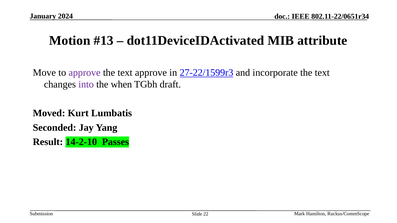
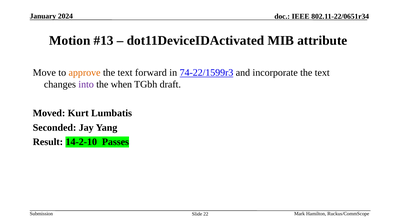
approve at (85, 73) colour: purple -> orange
text approve: approve -> forward
27-22/1599r3: 27-22/1599r3 -> 74-22/1599r3
